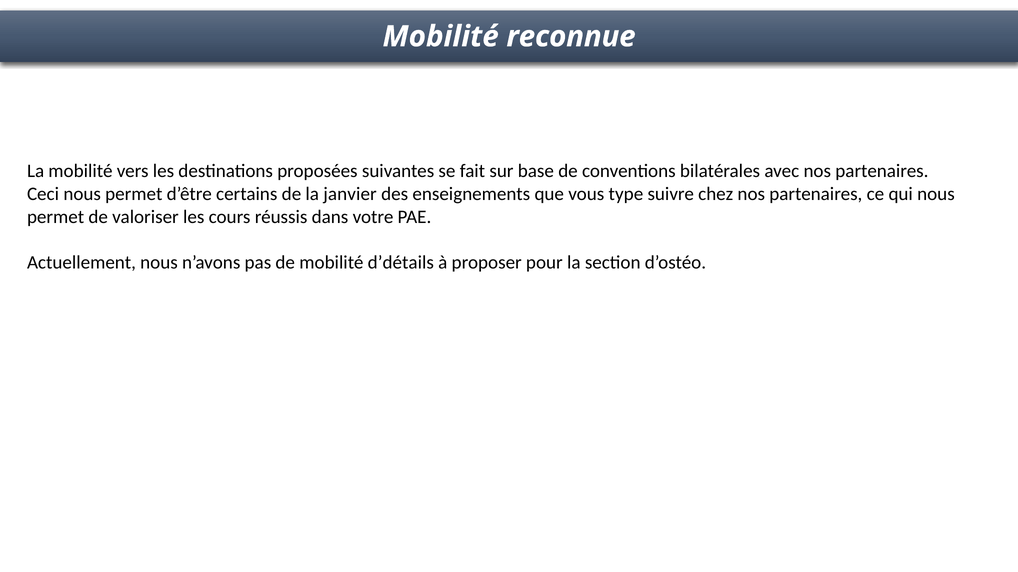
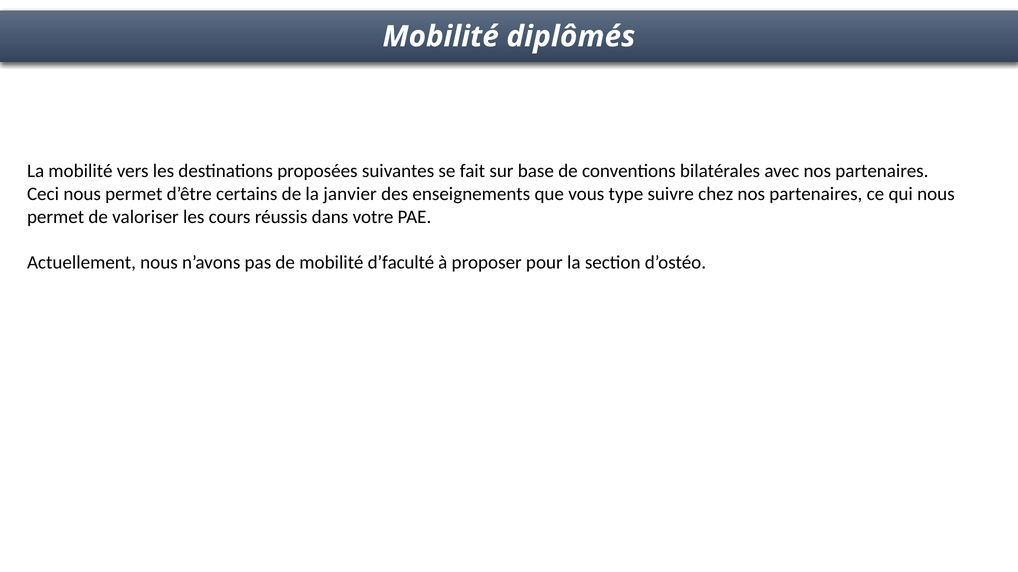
reconnue: reconnue -> diplômés
d’détails: d’détails -> d’faculté
